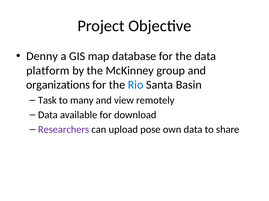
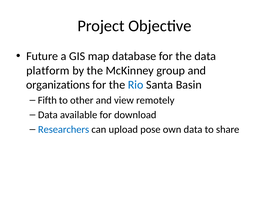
Denny: Denny -> Future
Task: Task -> Fifth
many: many -> other
Researchers colour: purple -> blue
